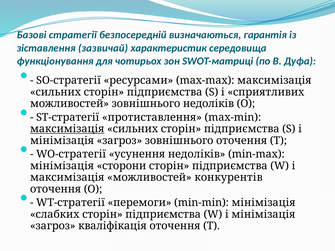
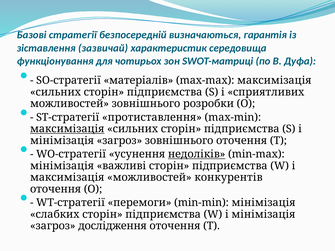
ресурсами: ресурсами -> матеріалів
зовнішнього недоліків: недоліків -> розробки
недоліків at (197, 154) underline: none -> present
сторони: сторони -> важливі
кваліфікація: кваліфікація -> дослідження
